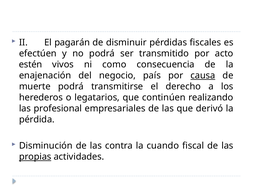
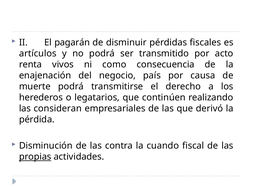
efectúen: efectúen -> artículos
estén: estén -> renta
causa underline: present -> none
profesional: profesional -> consideran
